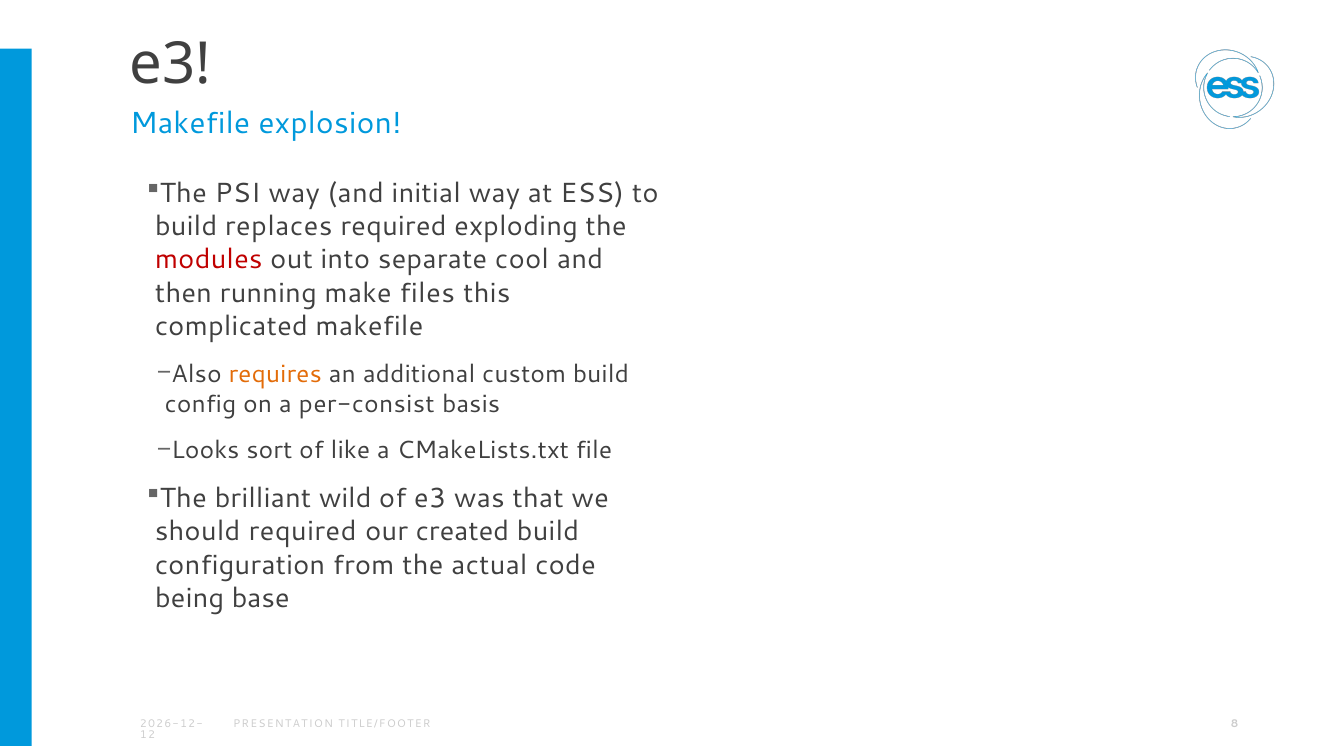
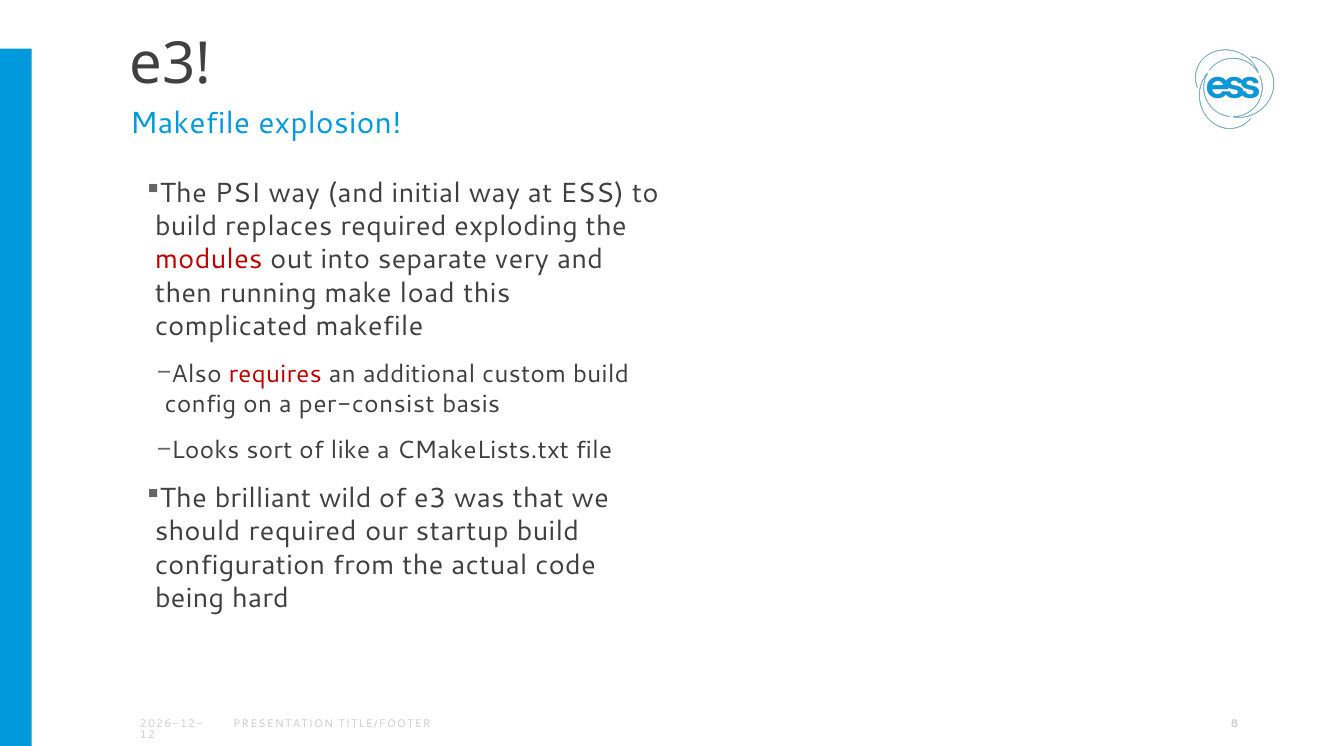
cool: cool -> very
files: files -> load
requires colour: orange -> red
created: created -> startup
base: base -> hard
